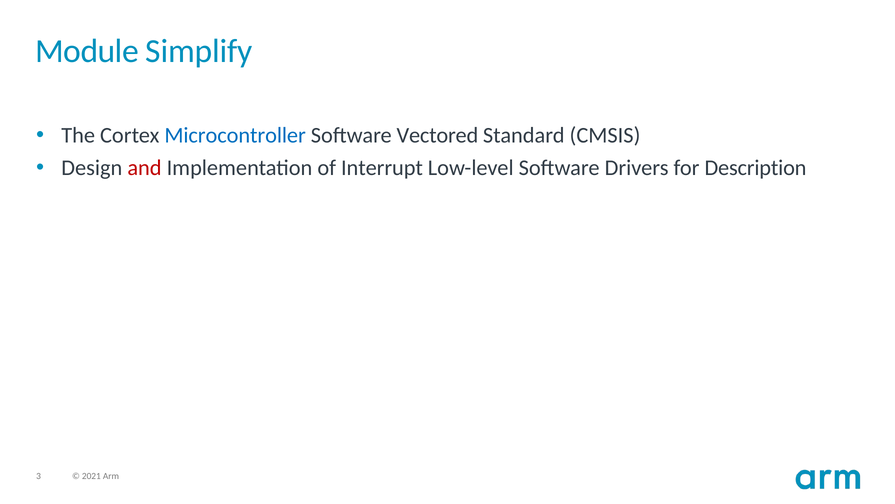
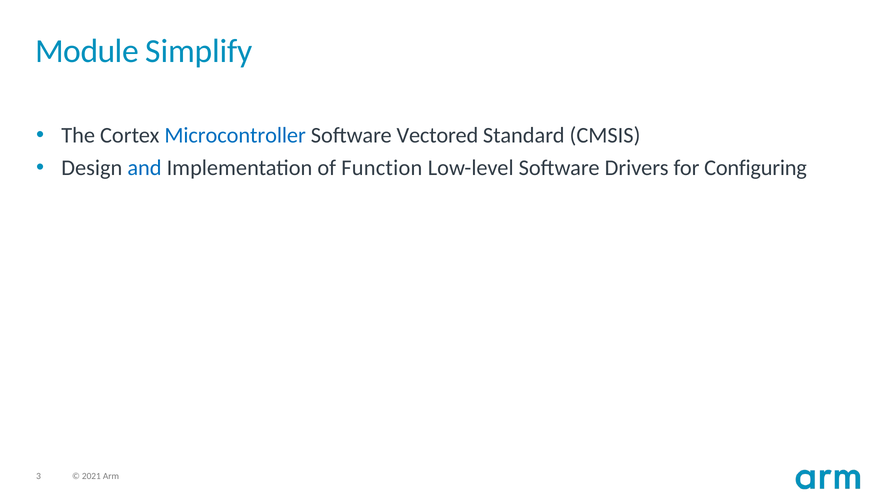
and colour: red -> blue
Interrupt: Interrupt -> Function
Description: Description -> Configuring
